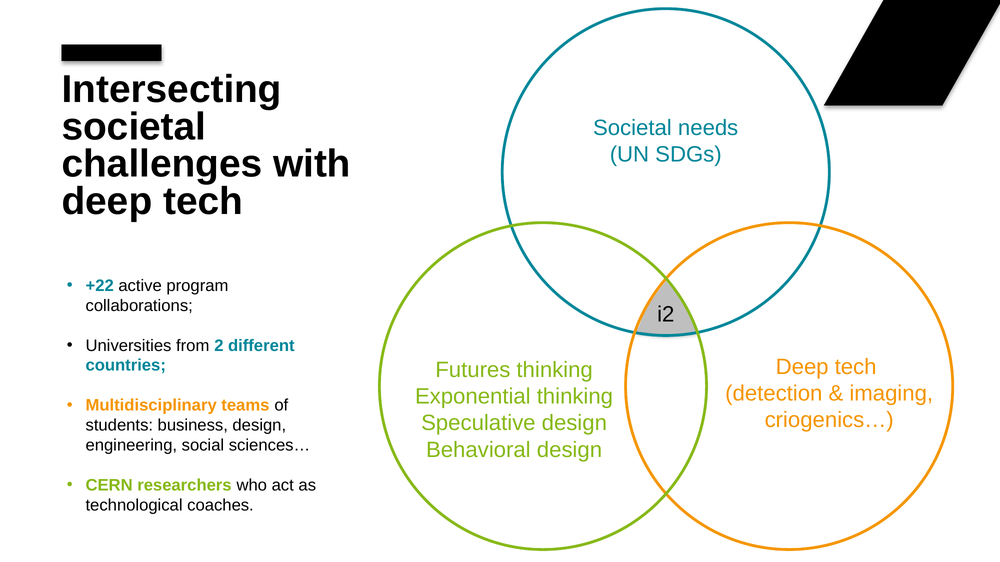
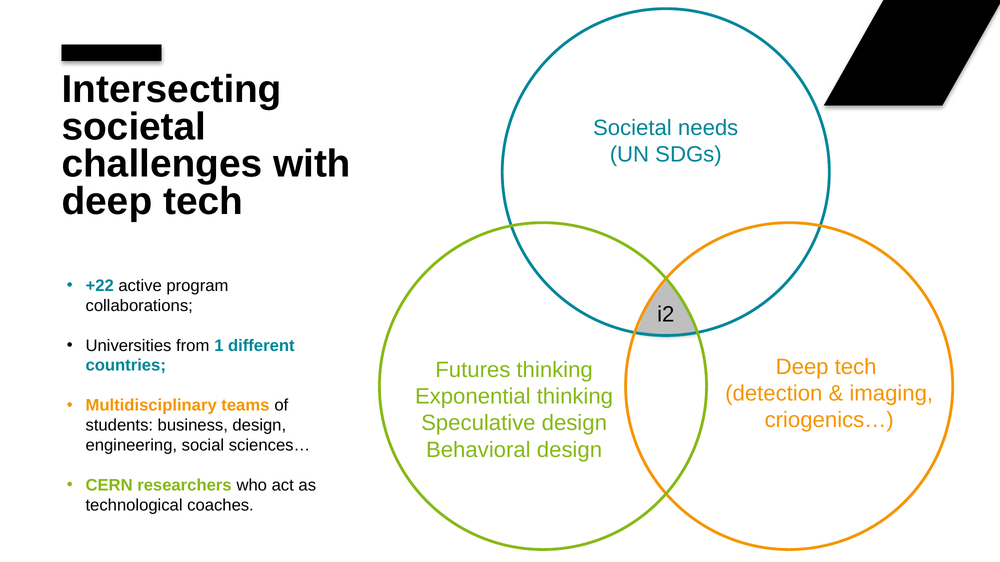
2: 2 -> 1
